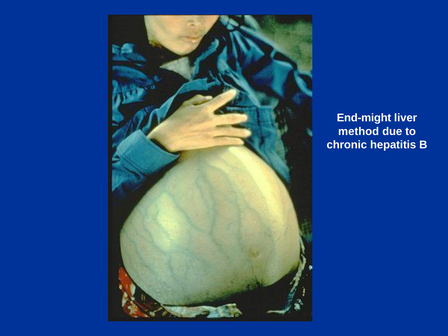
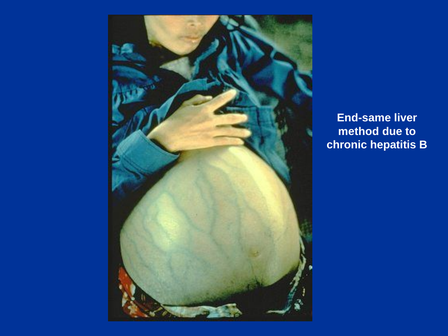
End-might: End-might -> End-same
